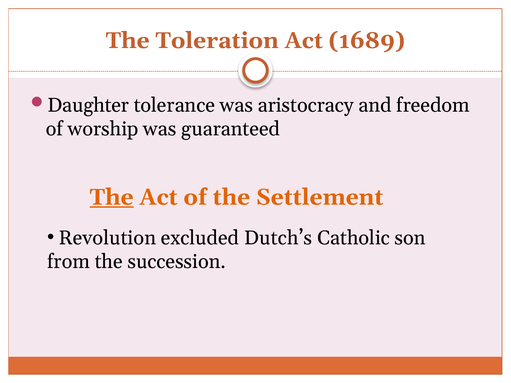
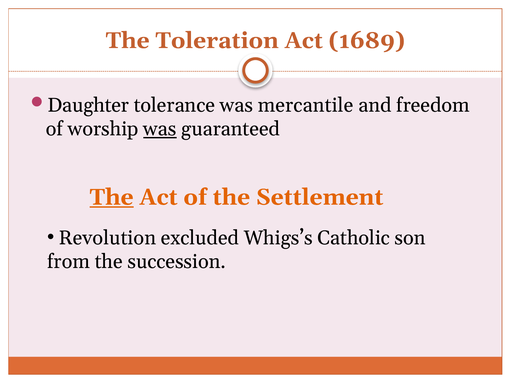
aristocracy: aristocracy -> mercantile
was at (160, 129) underline: none -> present
Dutch’s: Dutch’s -> Whigs’s
